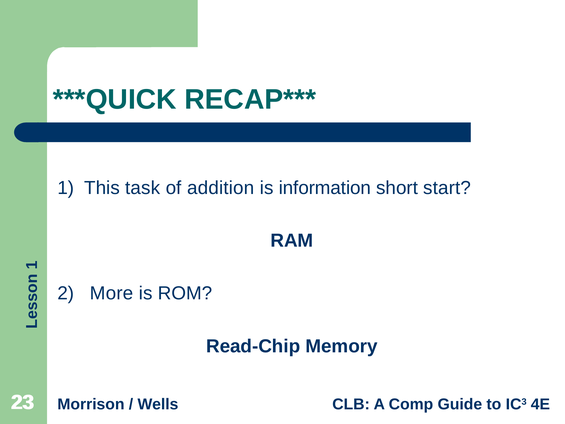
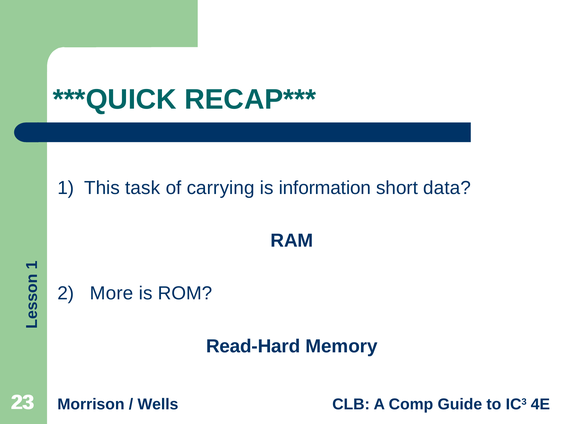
addition: addition -> carrying
start: start -> data
Read-Chip: Read-Chip -> Read-Hard
